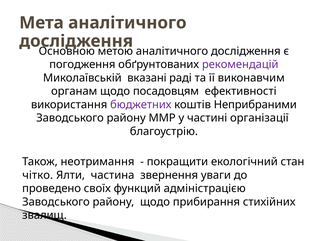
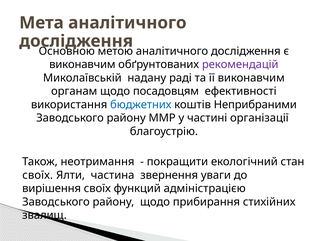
погодження at (82, 65): погодження -> виконавчим
вказані: вказані -> надану
бюджетних colour: purple -> blue
чітко at (38, 176): чітко -> своїх
проведено: проведено -> вирішення
